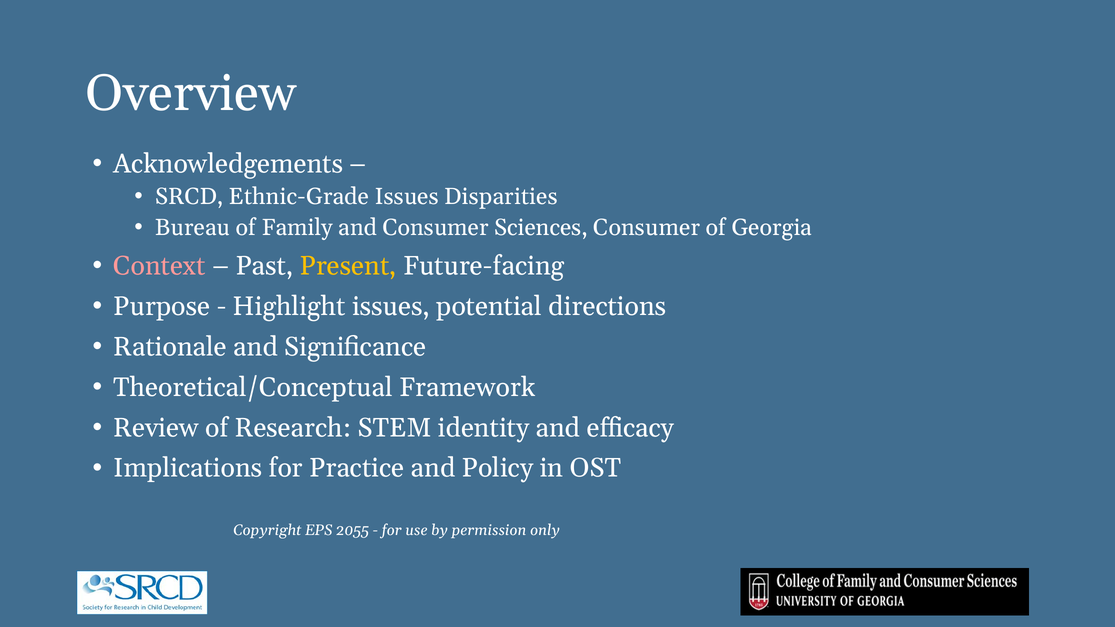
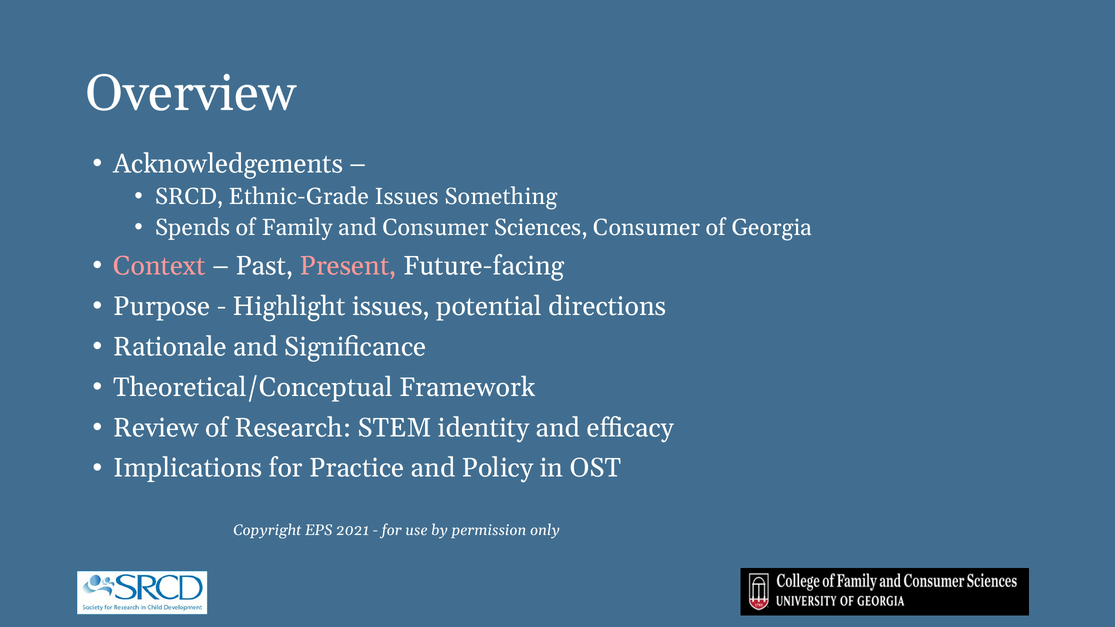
Disparities: Disparities -> Something
Bureau: Bureau -> Spends
Present colour: yellow -> pink
2055: 2055 -> 2021
